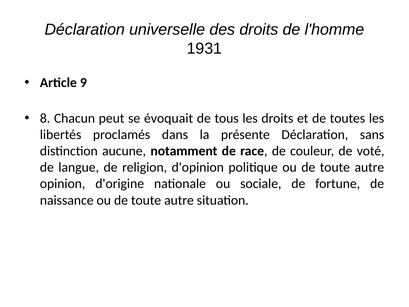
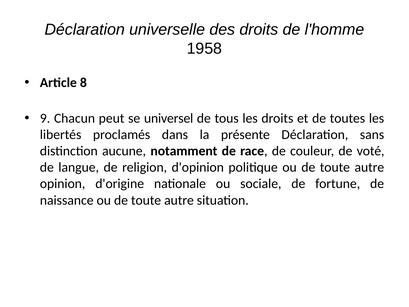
1931: 1931 -> 1958
9: 9 -> 8
8: 8 -> 9
évoquait: évoquait -> universel
